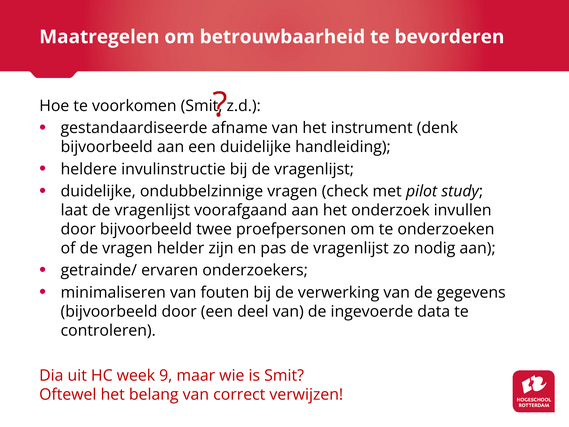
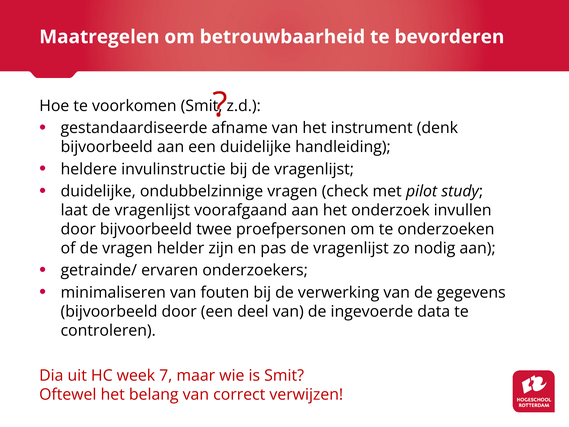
9: 9 -> 7
